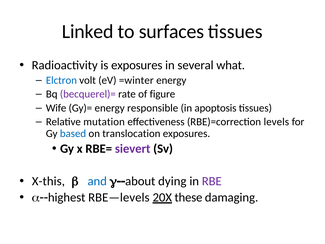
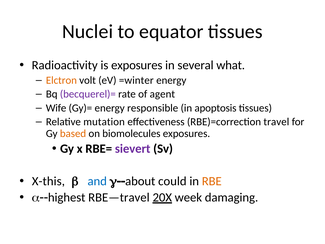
Linked: Linked -> Nuclei
surfaces: surfaces -> equator
Elctron colour: blue -> orange
figure: figure -> agent
levels: levels -> travel
based colour: blue -> orange
translocation: translocation -> biomolecules
dying: dying -> could
RBE colour: purple -> orange
RBE—levels: RBE—levels -> RBE—travel
these: these -> week
